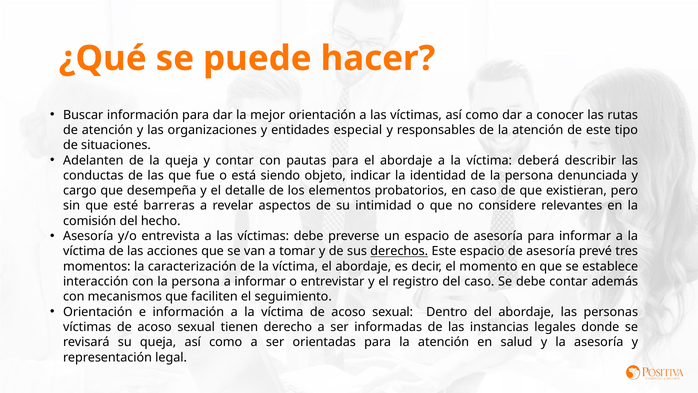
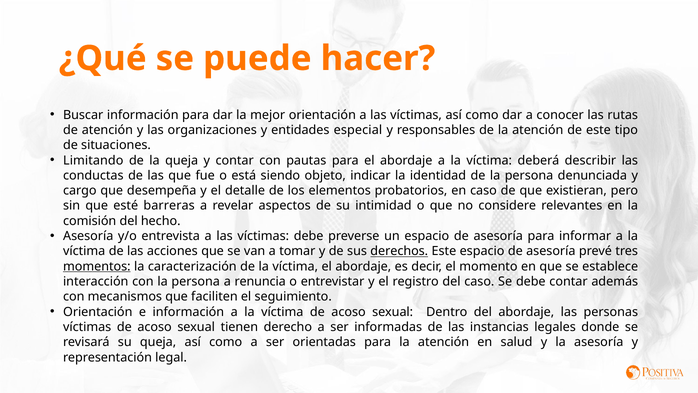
Adelanten: Adelanten -> Limitando
momentos underline: none -> present
a informar: informar -> renuncia
